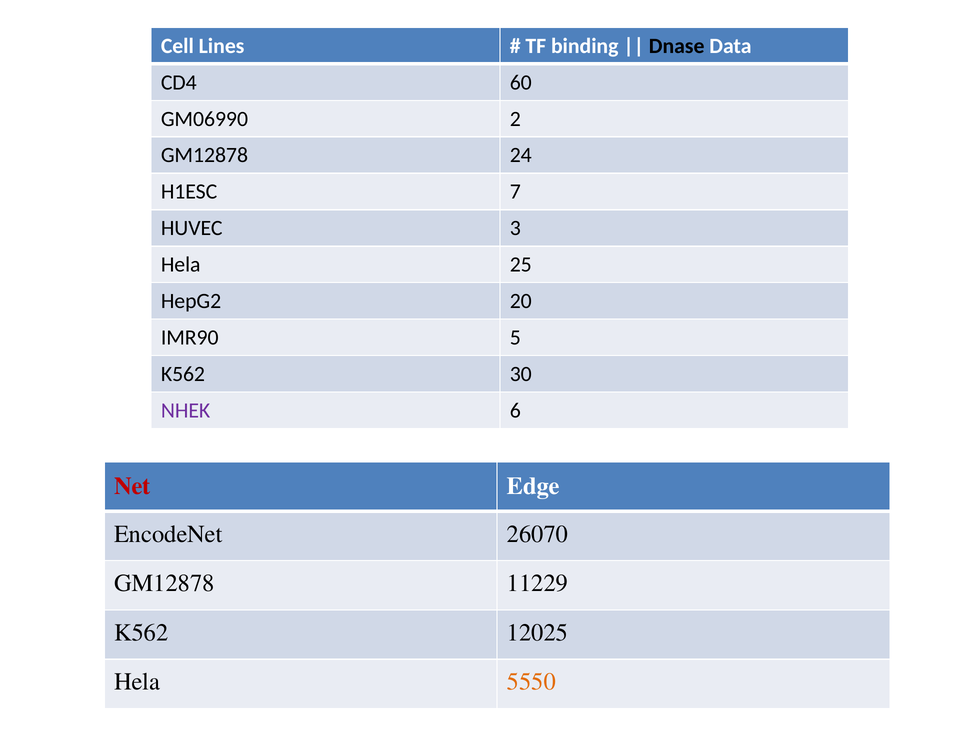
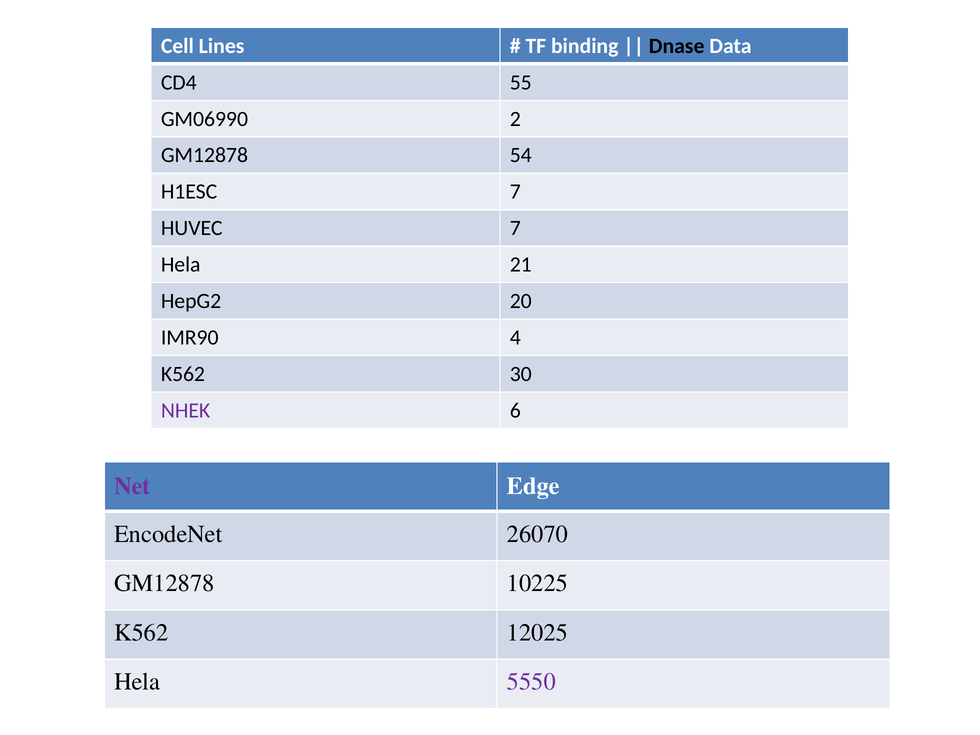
60: 60 -> 55
24: 24 -> 54
HUVEC 3: 3 -> 7
25: 25 -> 21
5: 5 -> 4
Net colour: red -> purple
11229: 11229 -> 10225
5550 colour: orange -> purple
